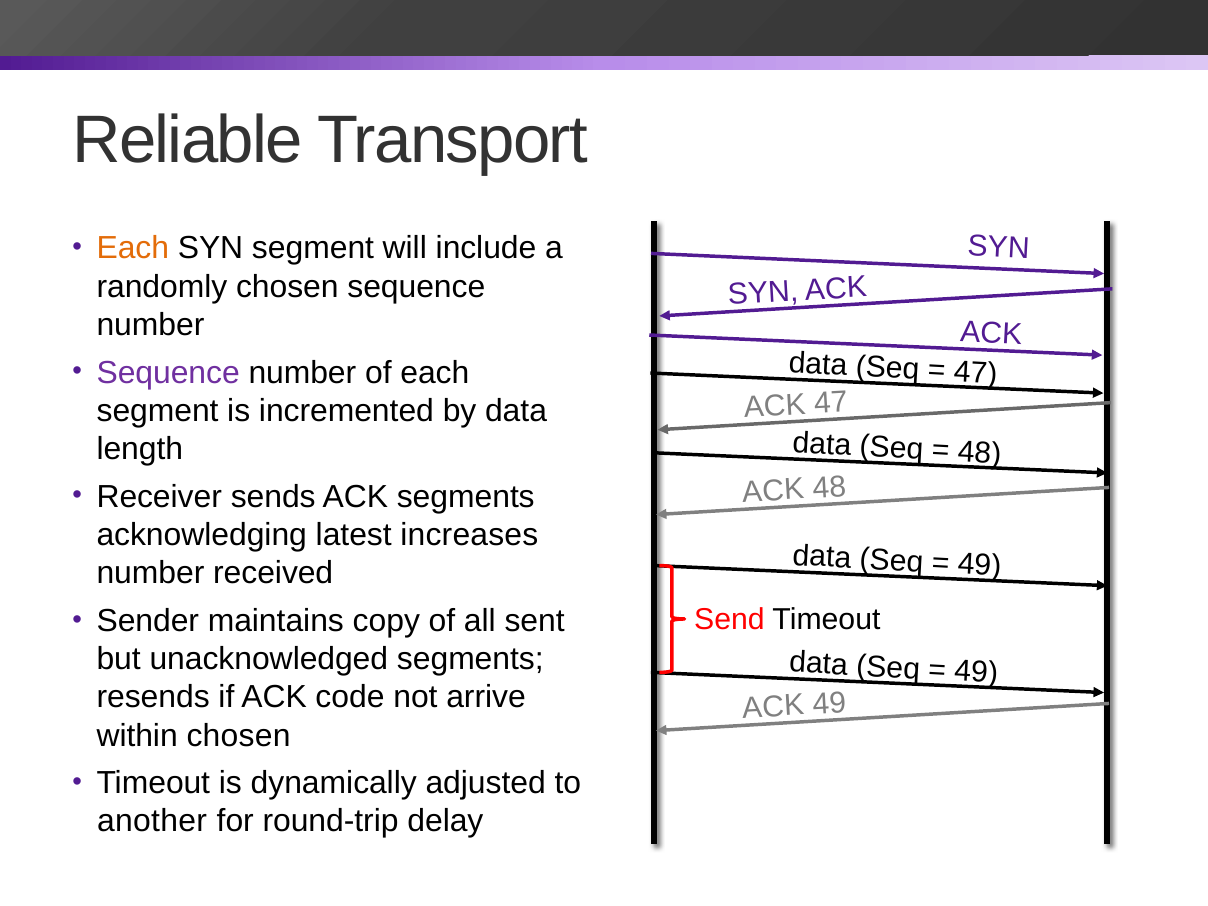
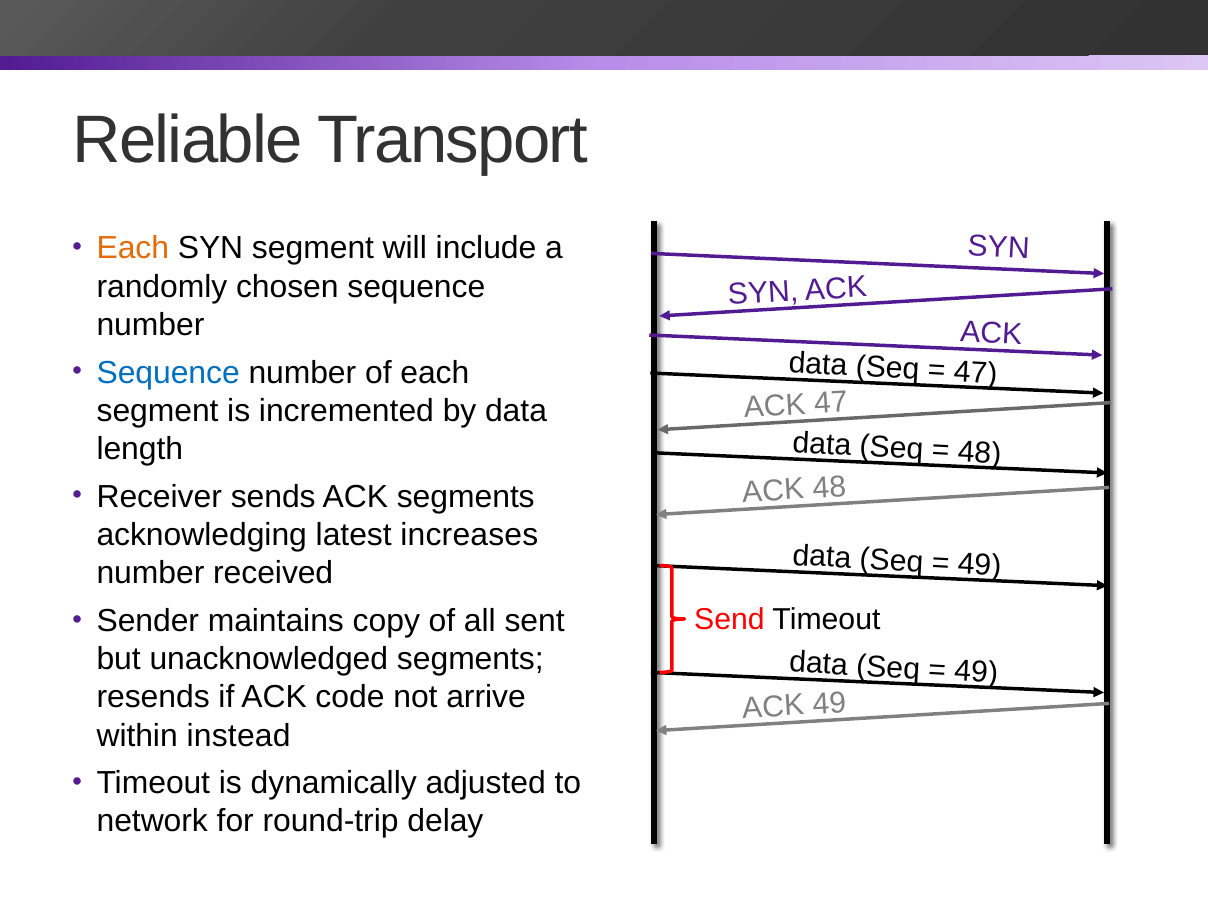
Sequence at (168, 373) colour: purple -> blue
within chosen: chosen -> instead
another: another -> network
